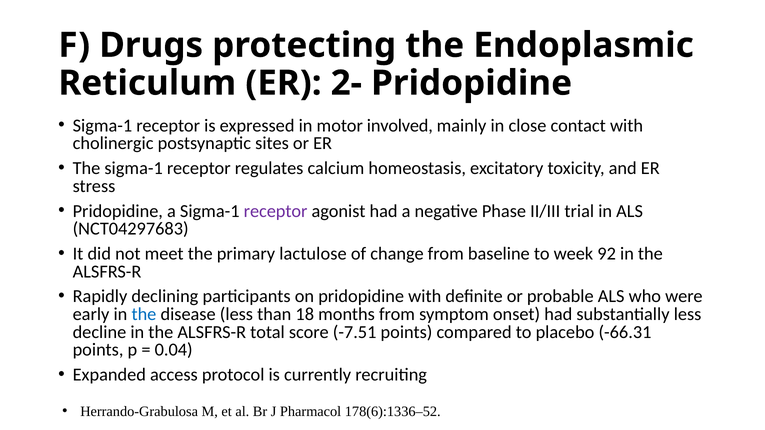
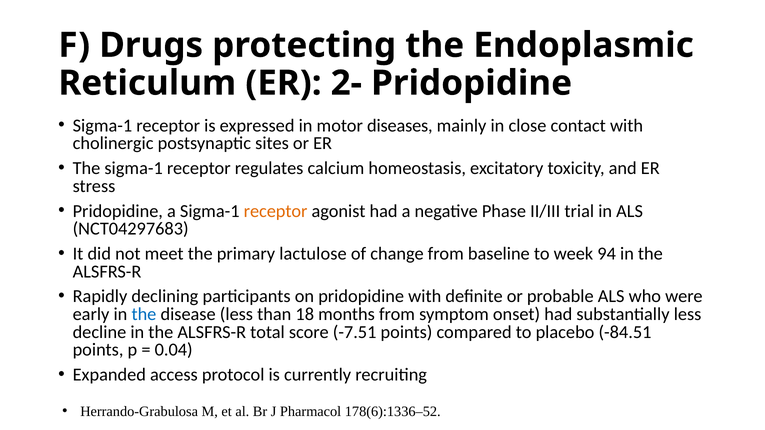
involved: involved -> diseases
receptor at (276, 211) colour: purple -> orange
92: 92 -> 94
-66.31: -66.31 -> -84.51
